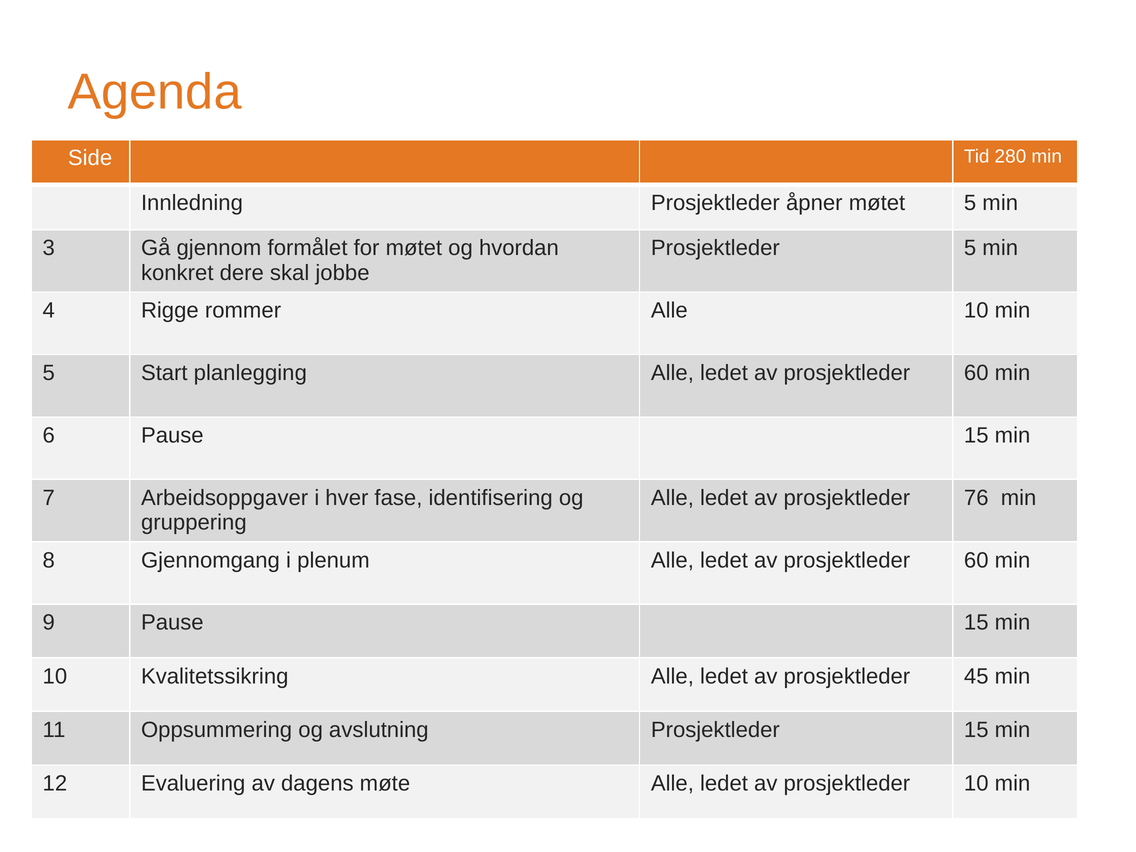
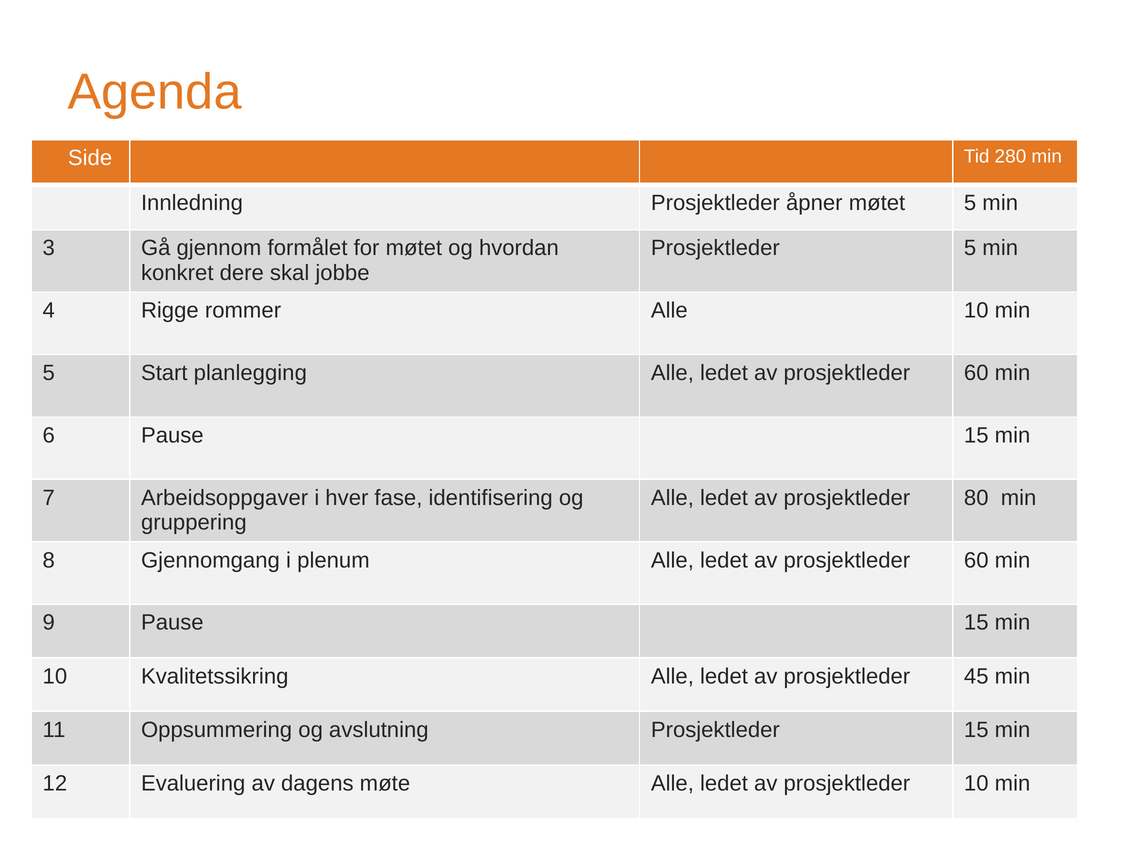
76: 76 -> 80
